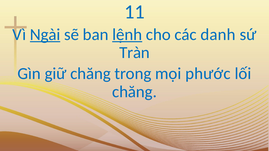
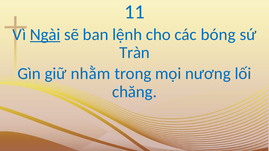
lệnh underline: present -> none
danh: danh -> bóng
giữ chăng: chăng -> nhằm
phước: phước -> nương
